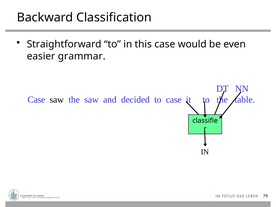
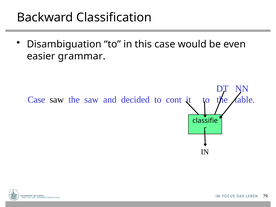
Straightforward: Straightforward -> Disambiguation
to case: case -> cont
